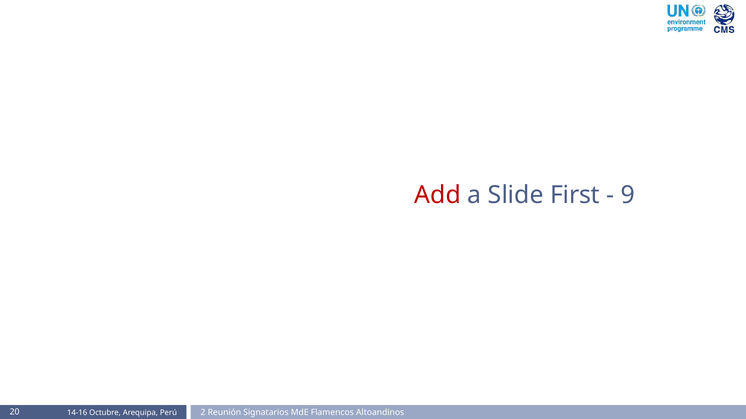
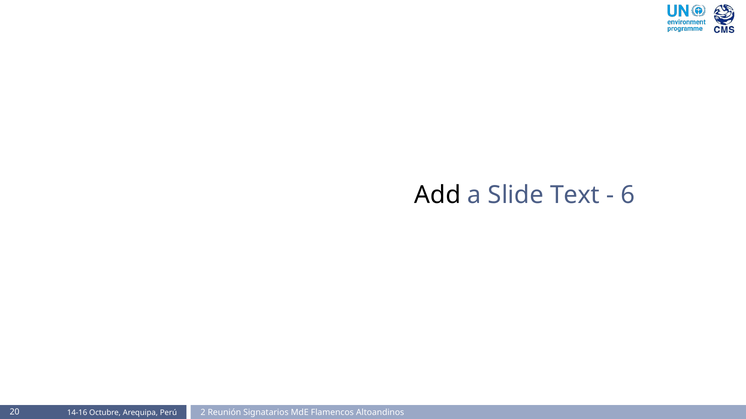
Add colour: red -> black
First: First -> Text
9: 9 -> 6
